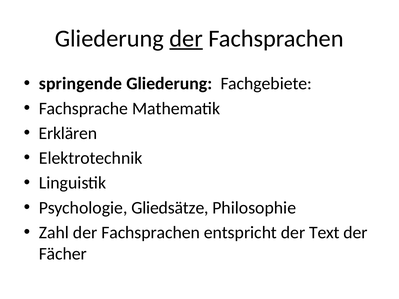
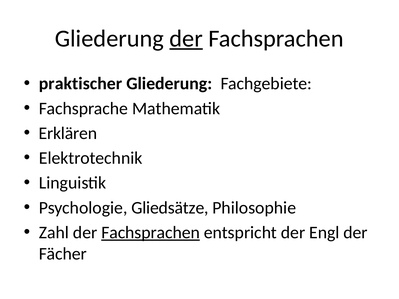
springende: springende -> praktischer
Fachsprachen at (151, 233) underline: none -> present
Text: Text -> Engl
